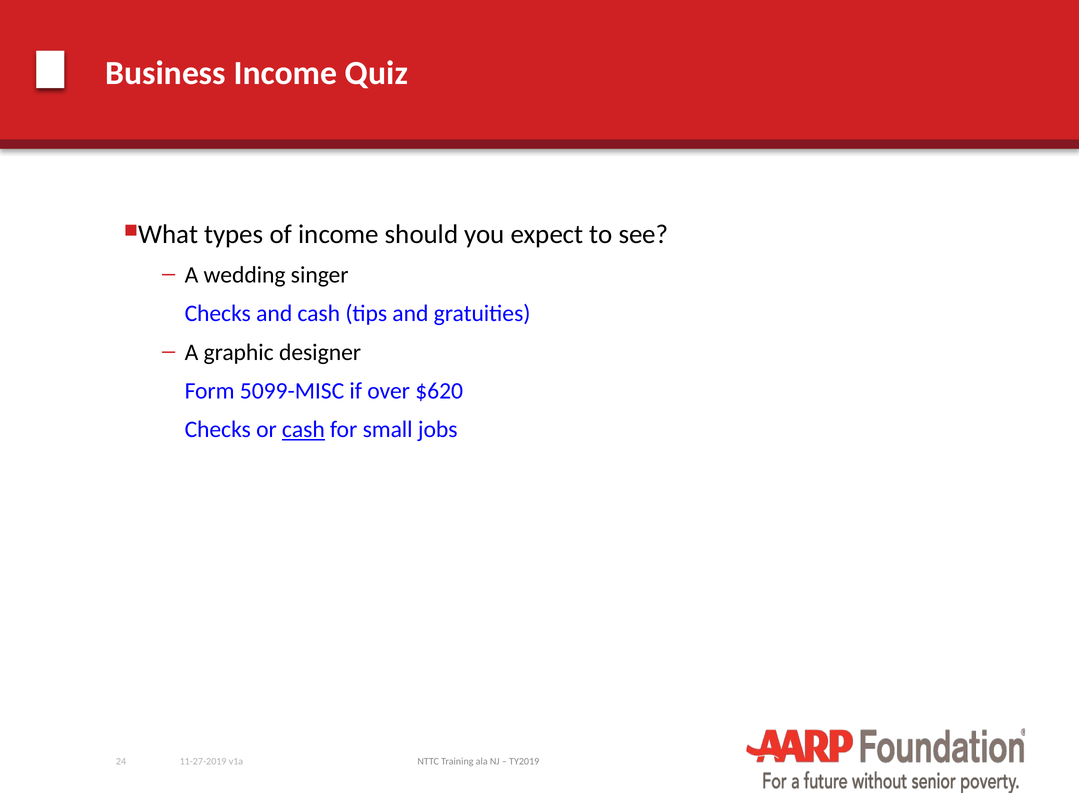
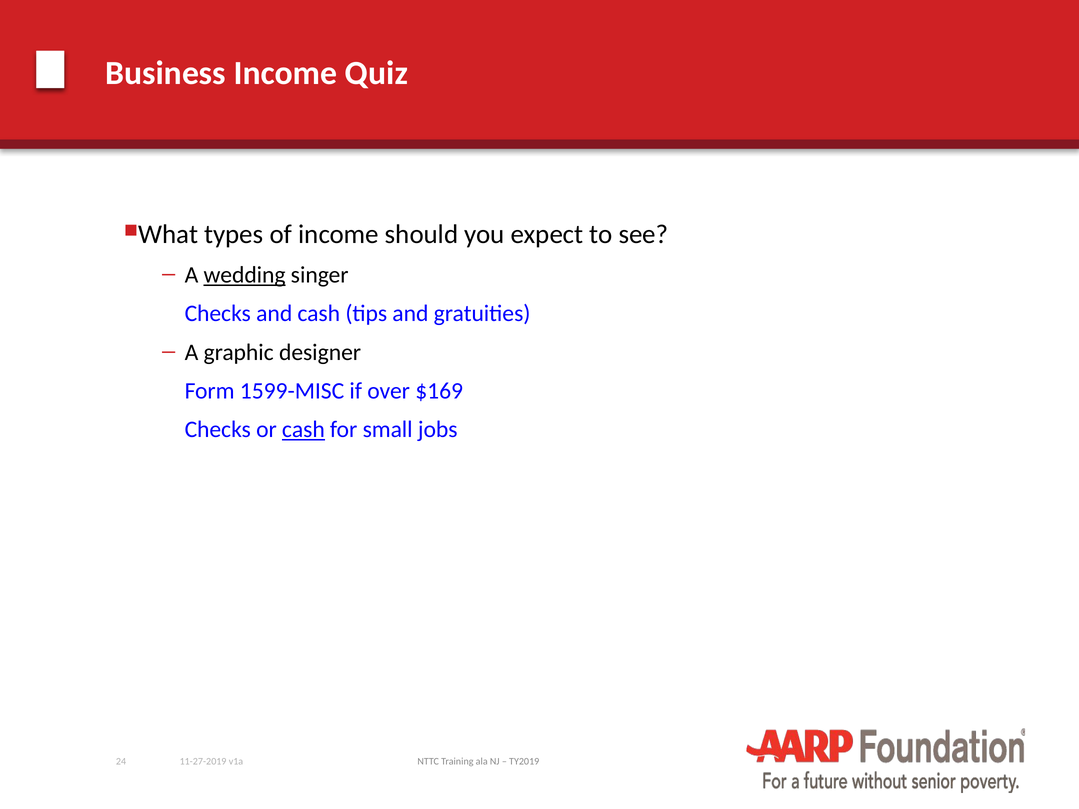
wedding underline: none -> present
5099-MISC: 5099-MISC -> 1599-MISC
$620: $620 -> $169
